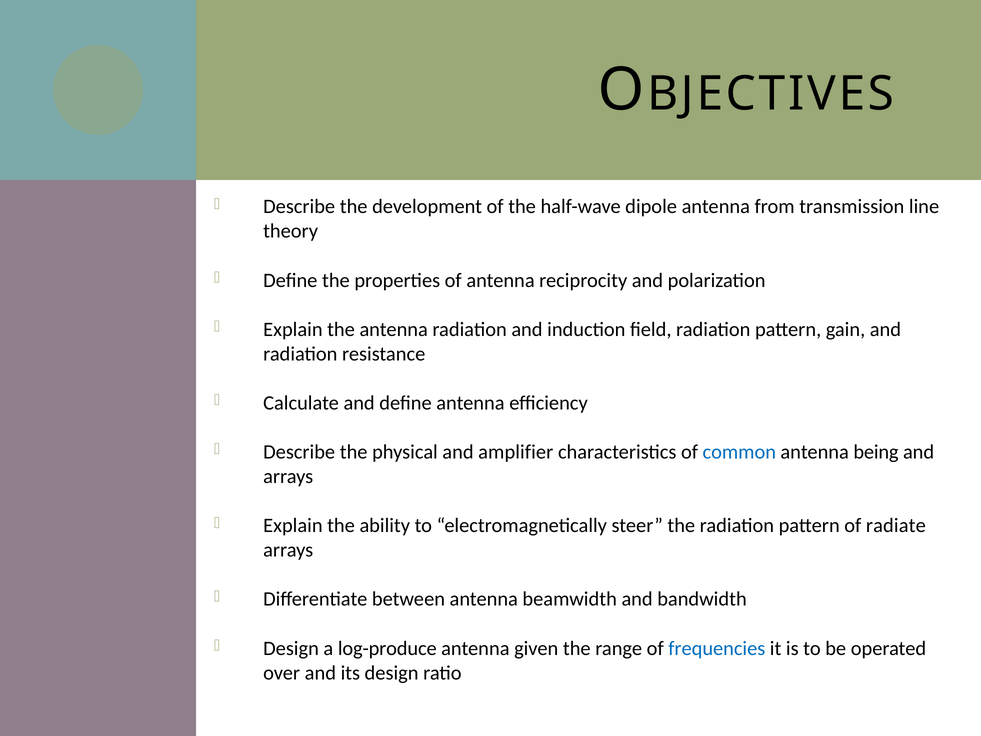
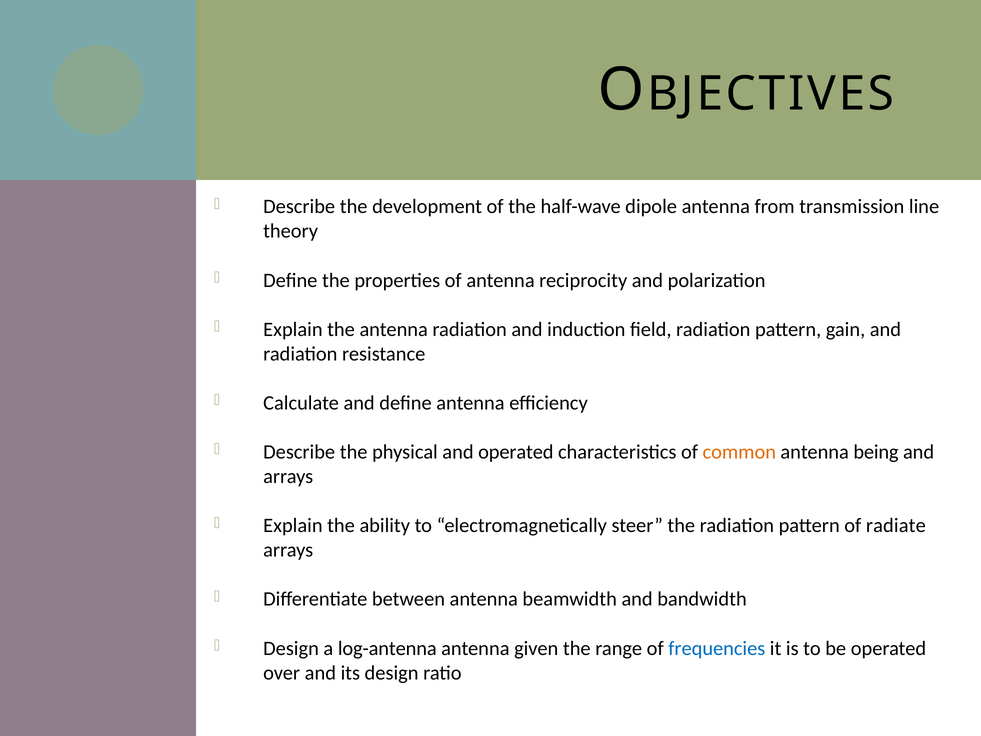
and amplifier: amplifier -> operated
common colour: blue -> orange
log-produce: log-produce -> log-antenna
